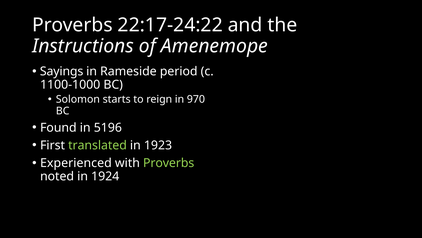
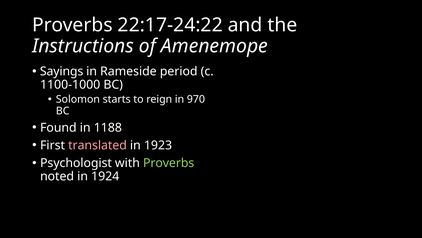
5196: 5196 -> 1188
translated colour: light green -> pink
Experienced: Experienced -> Psychologist
